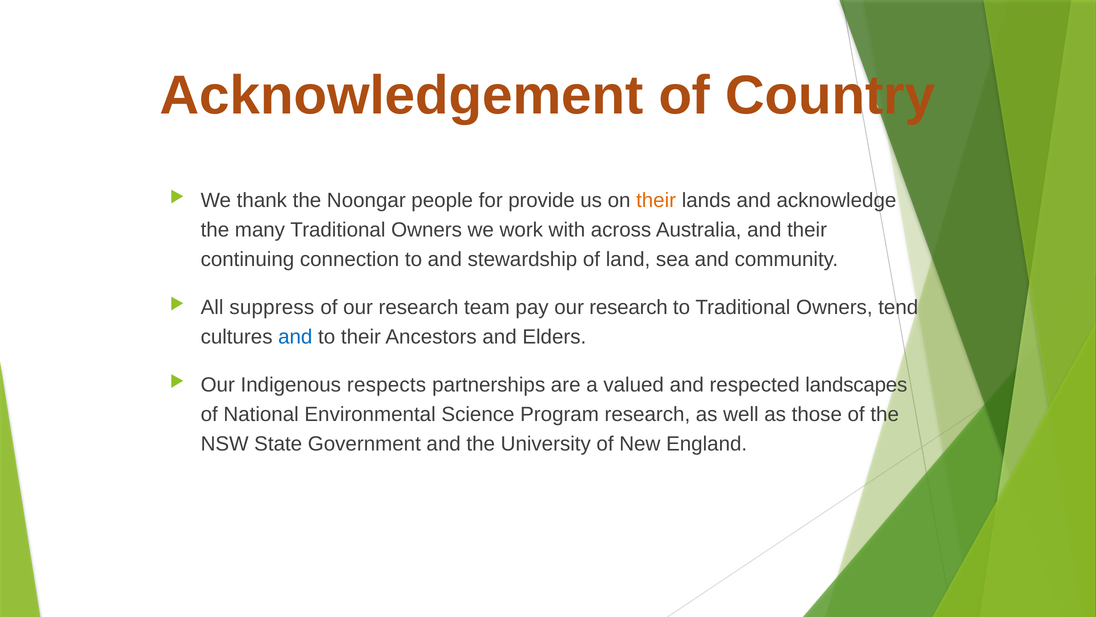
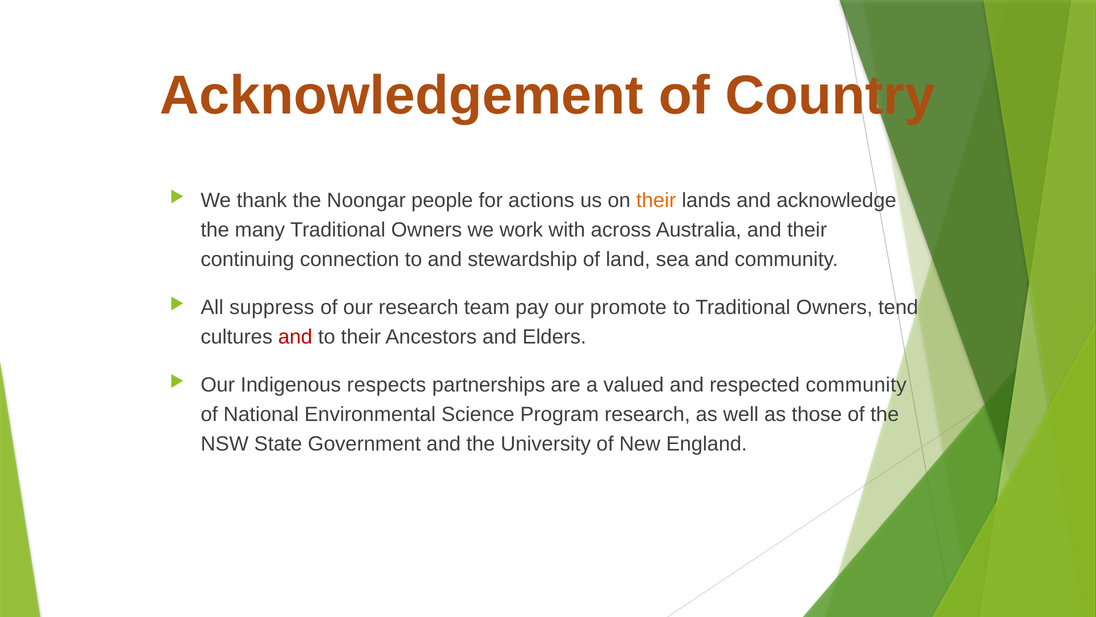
provide: provide -> actions
pay our research: research -> promote
and at (295, 337) colour: blue -> red
respected landscapes: landscapes -> community
